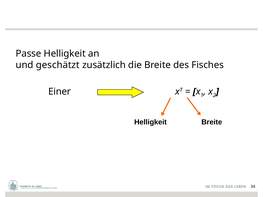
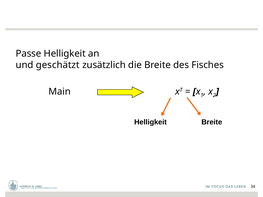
Einer: Einer -> Main
